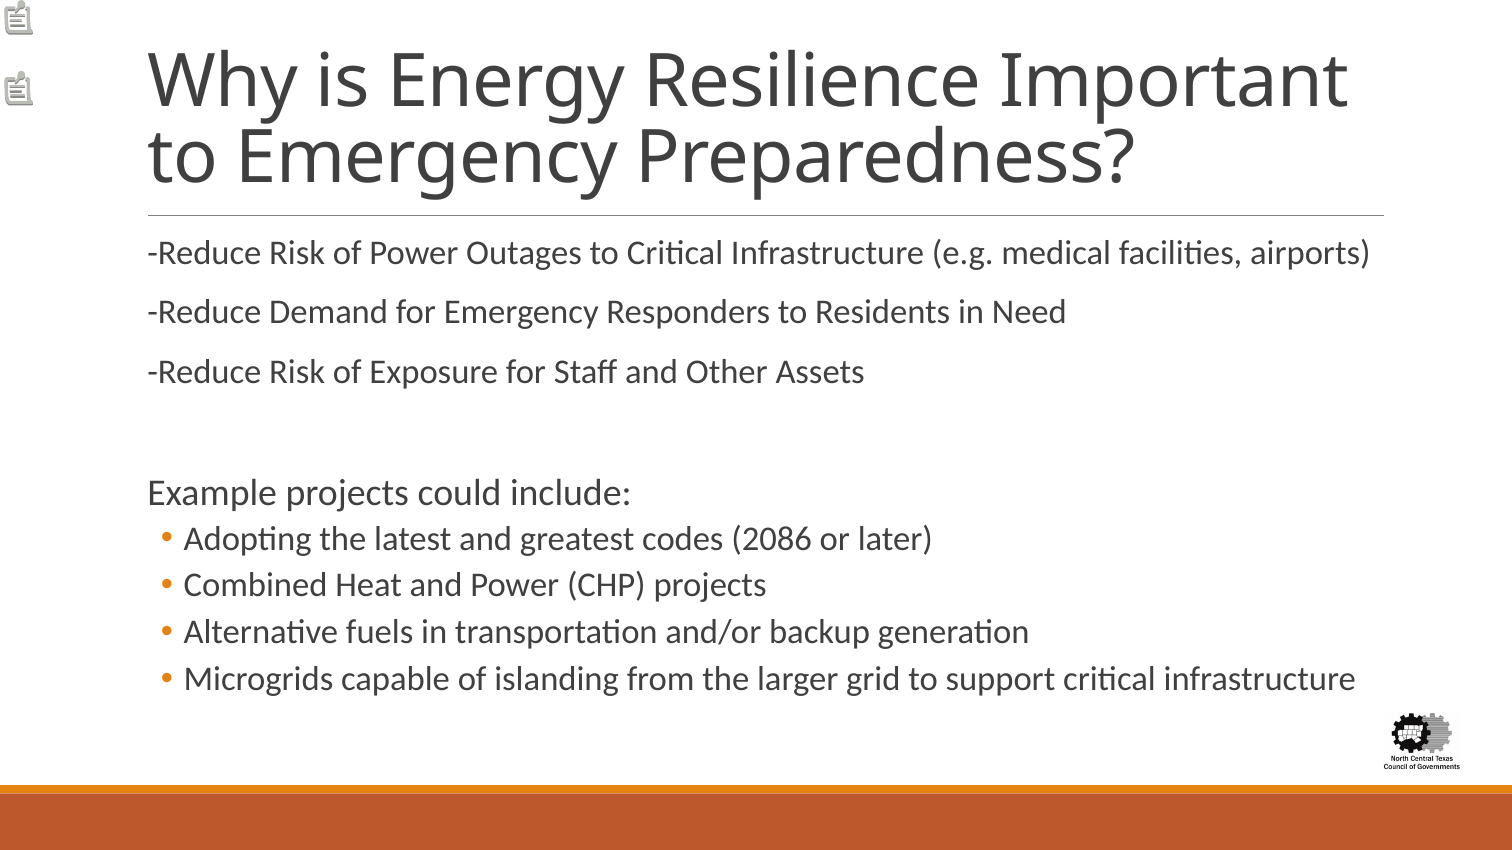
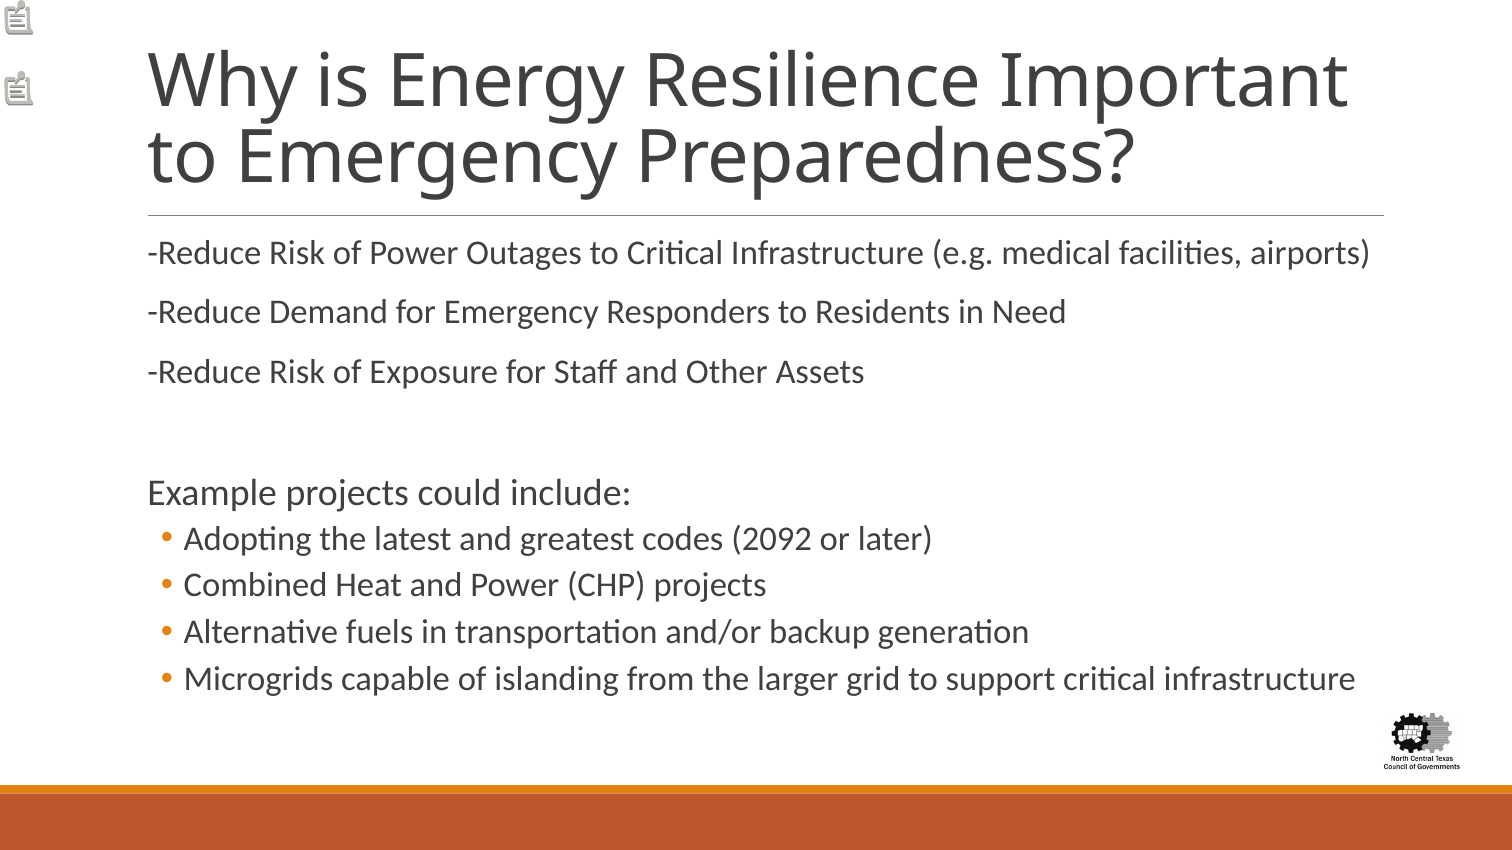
2086: 2086 -> 2092
